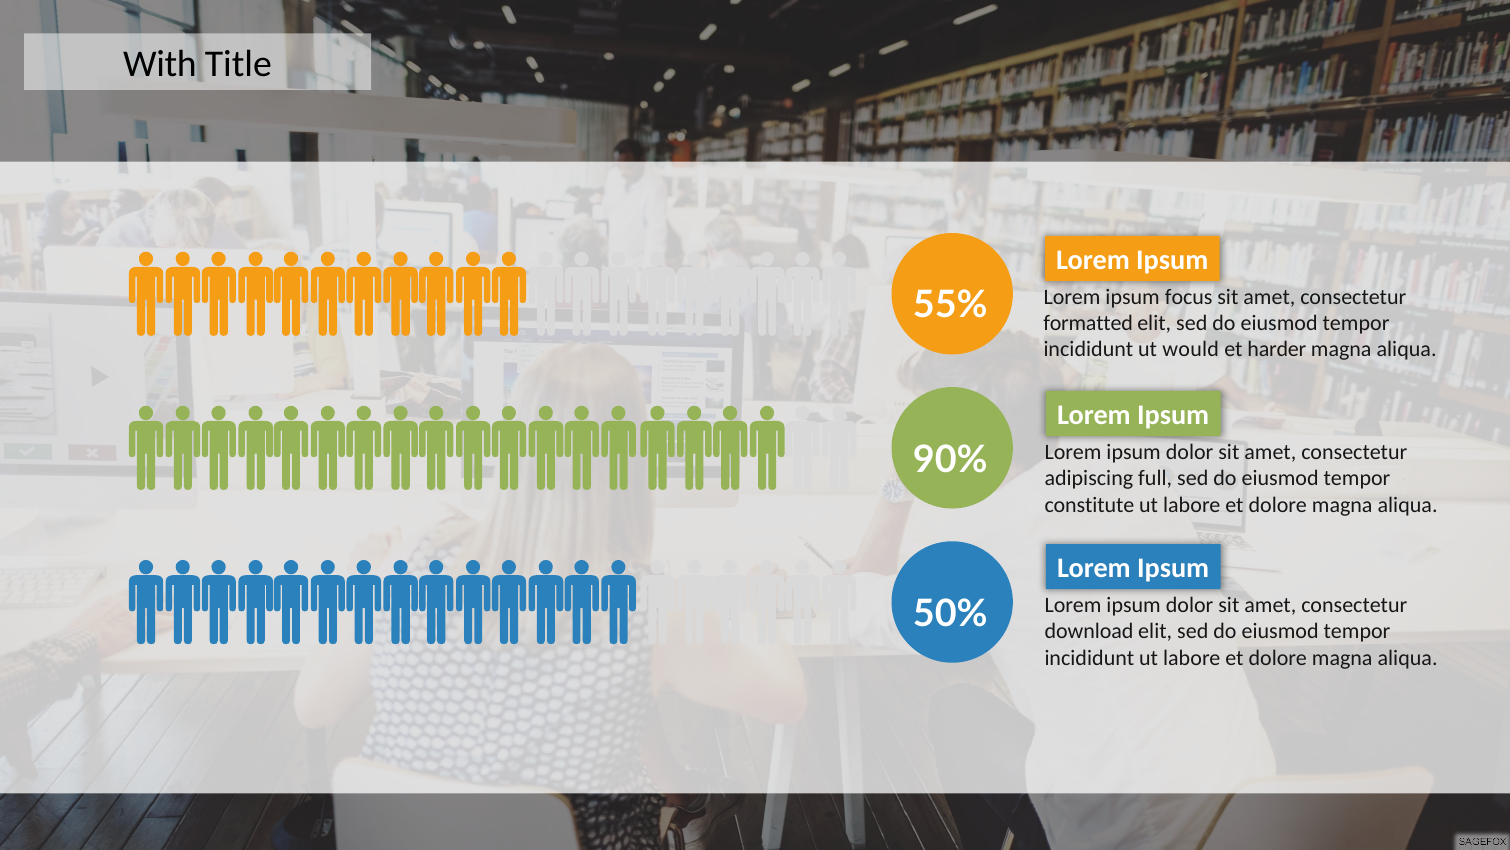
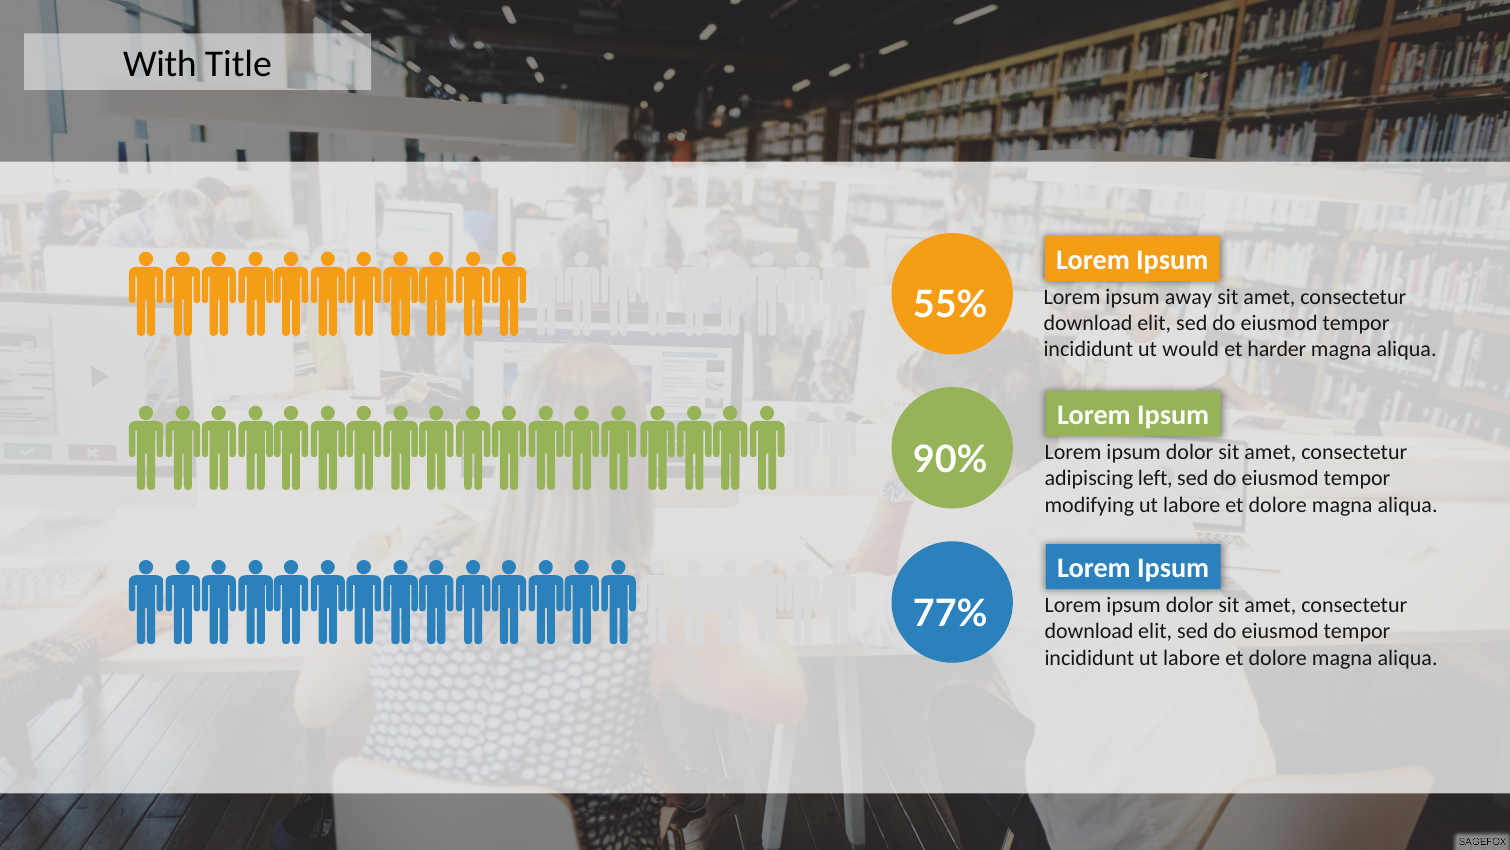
focus: focus -> away
formatted at (1088, 323): formatted -> download
full: full -> left
constitute: constitute -> modifying
50%: 50% -> 77%
